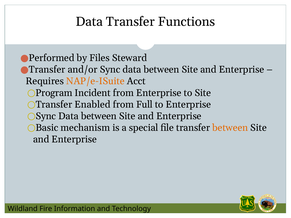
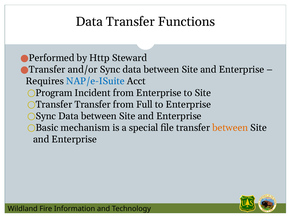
Files: Files -> Http
NAP/e-ISuite colour: orange -> blue
Transfer Enabled: Enabled -> Transfer
